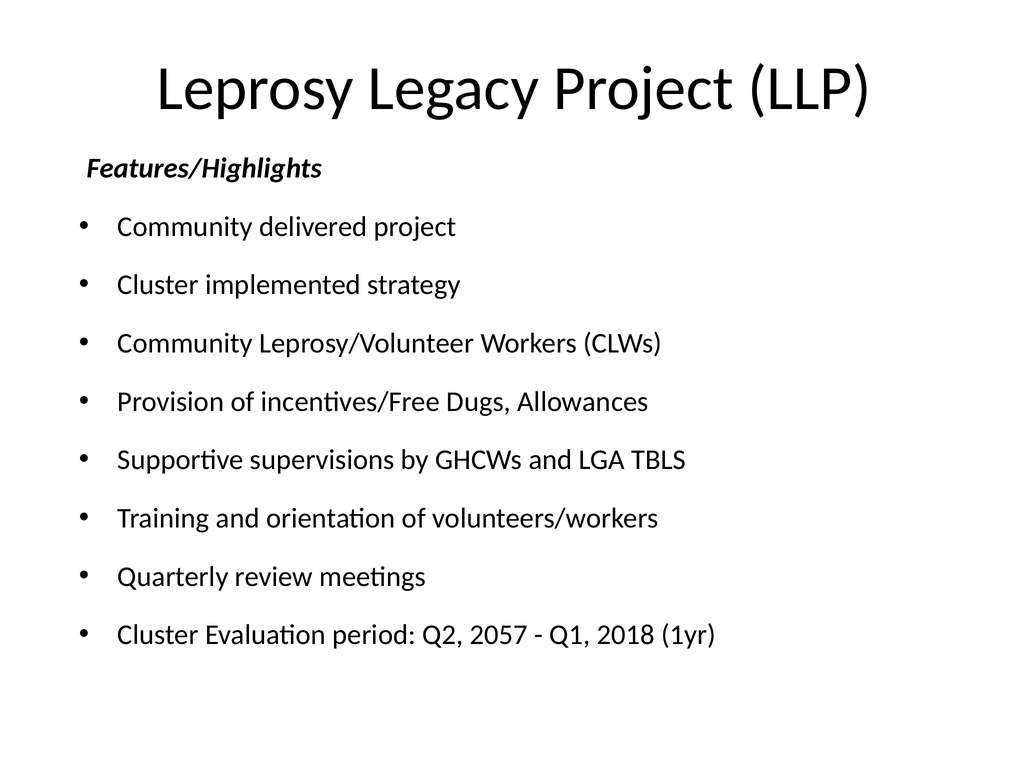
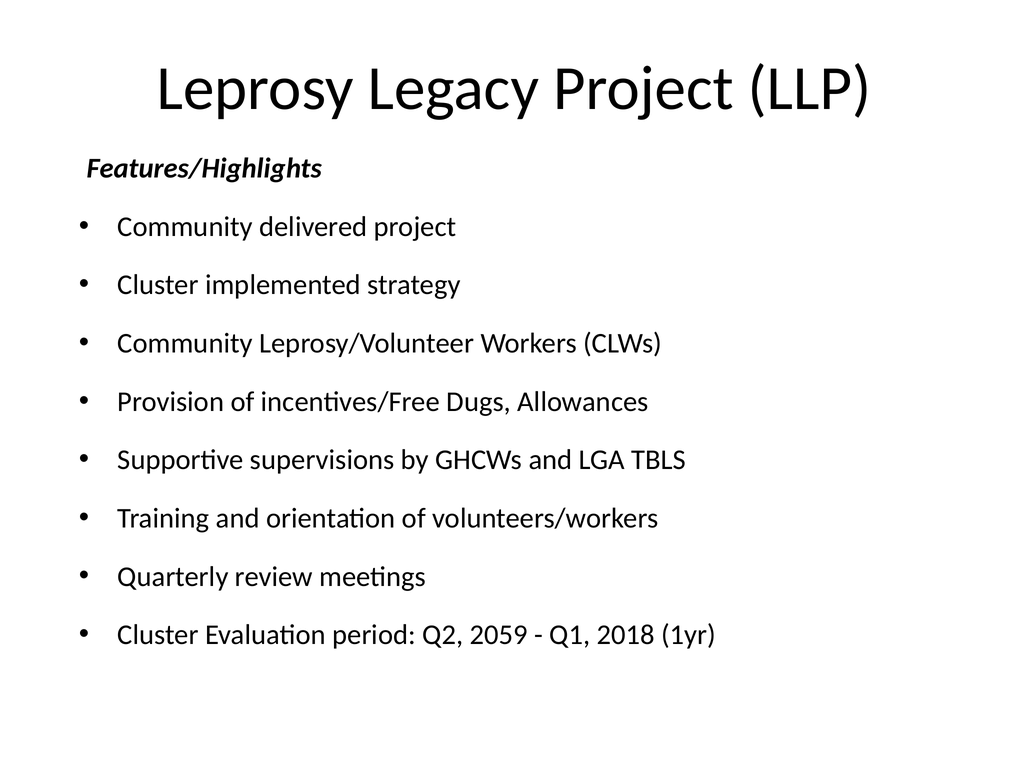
2057: 2057 -> 2059
